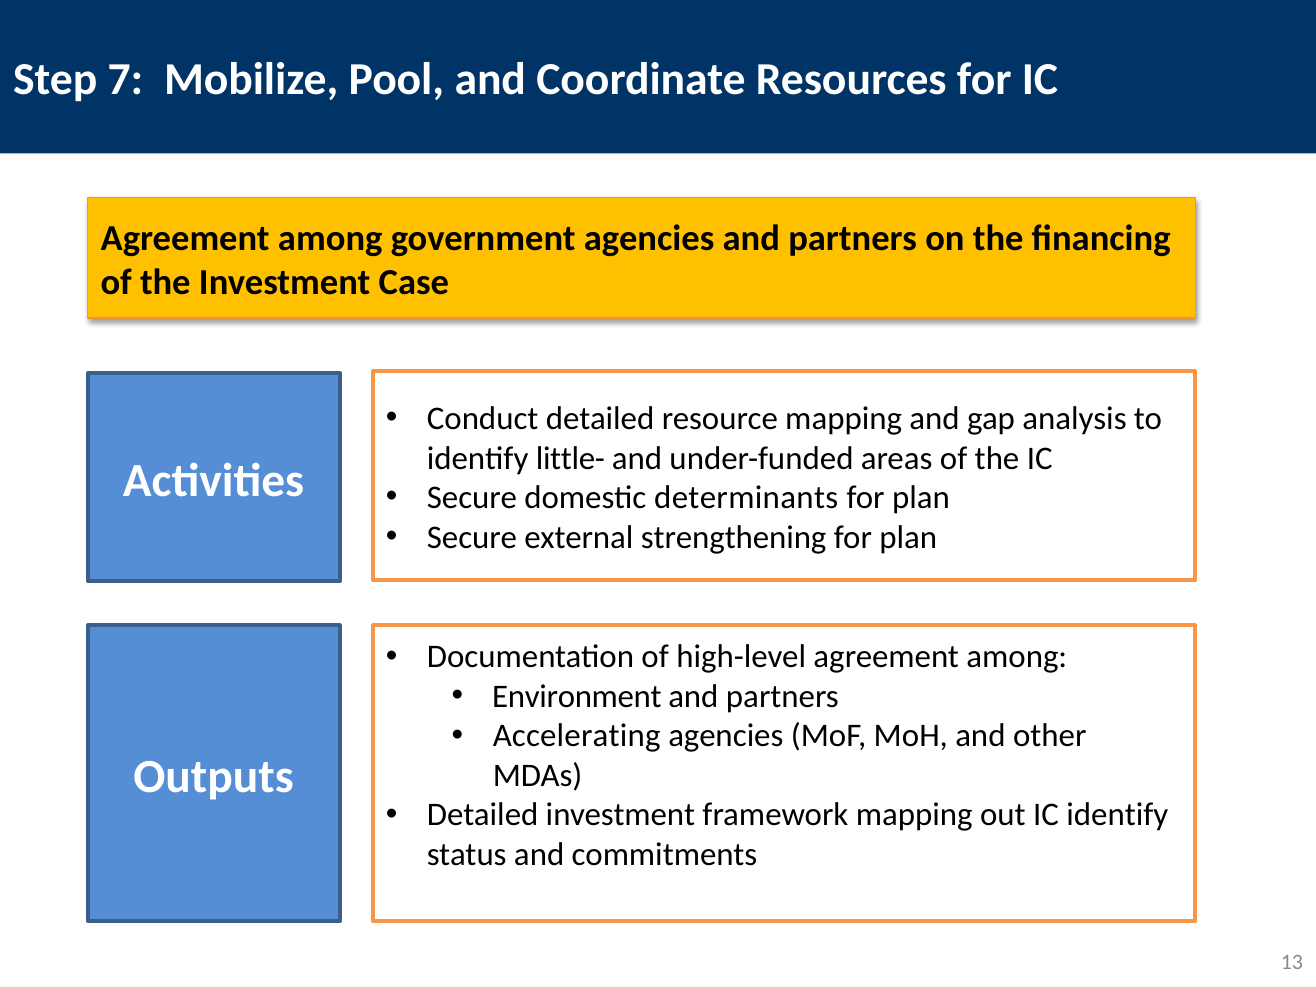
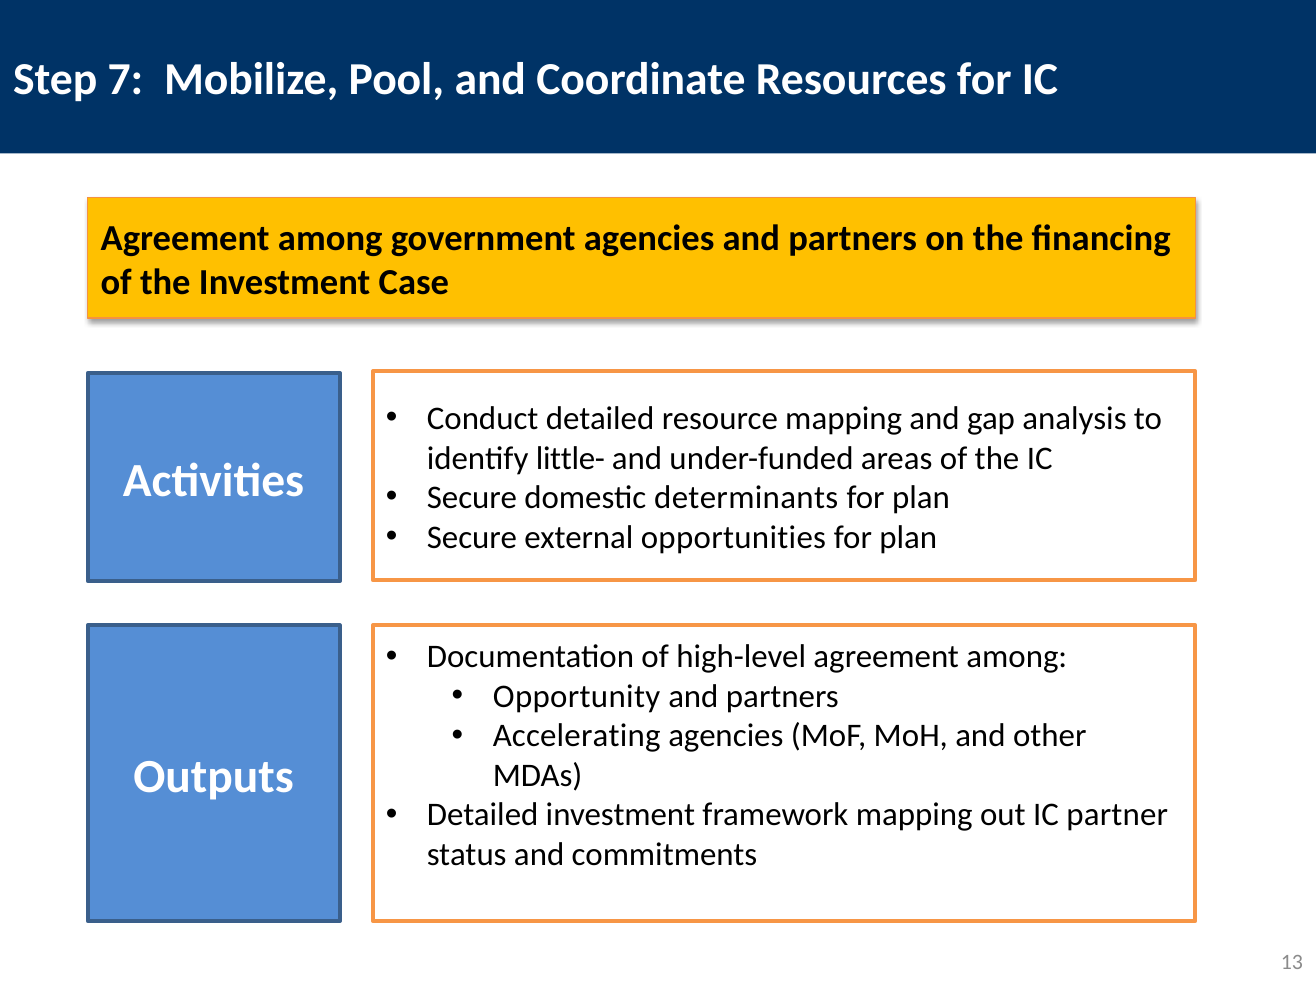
strengthening: strengthening -> opportunities
Environment: Environment -> Opportunity
IC identify: identify -> partner
